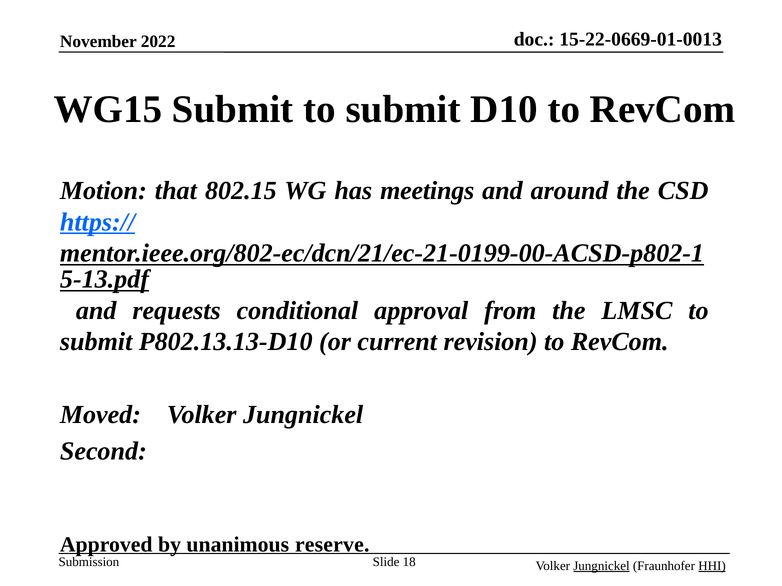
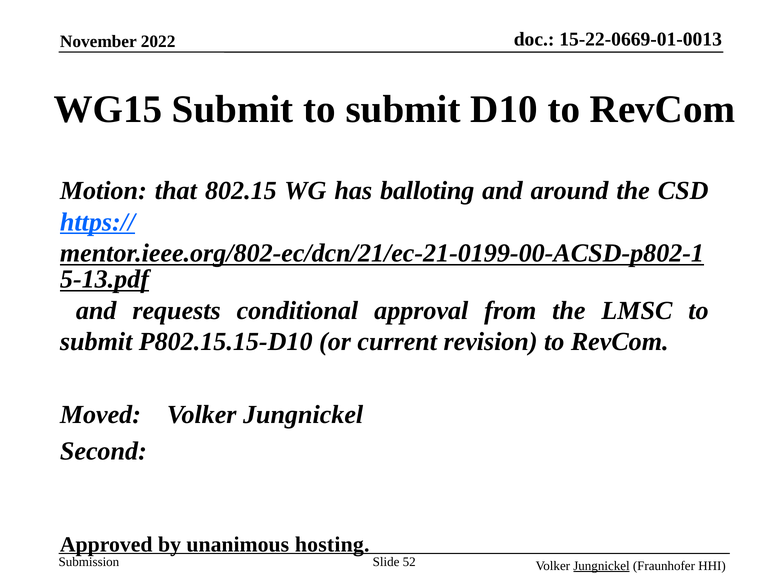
meetings: meetings -> balloting
P802.13.13-D10: P802.13.13-D10 -> P802.15.15-D10
reserve: reserve -> hosting
18: 18 -> 52
HHI underline: present -> none
